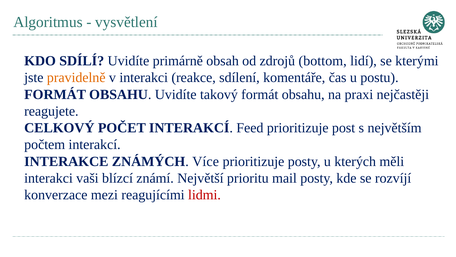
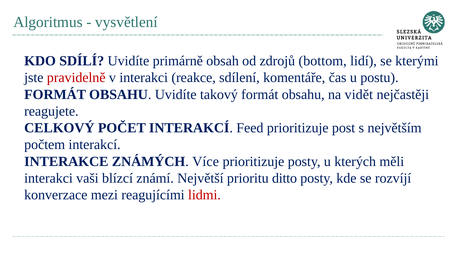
pravidelně colour: orange -> red
praxi: praxi -> vidět
mail: mail -> ditto
